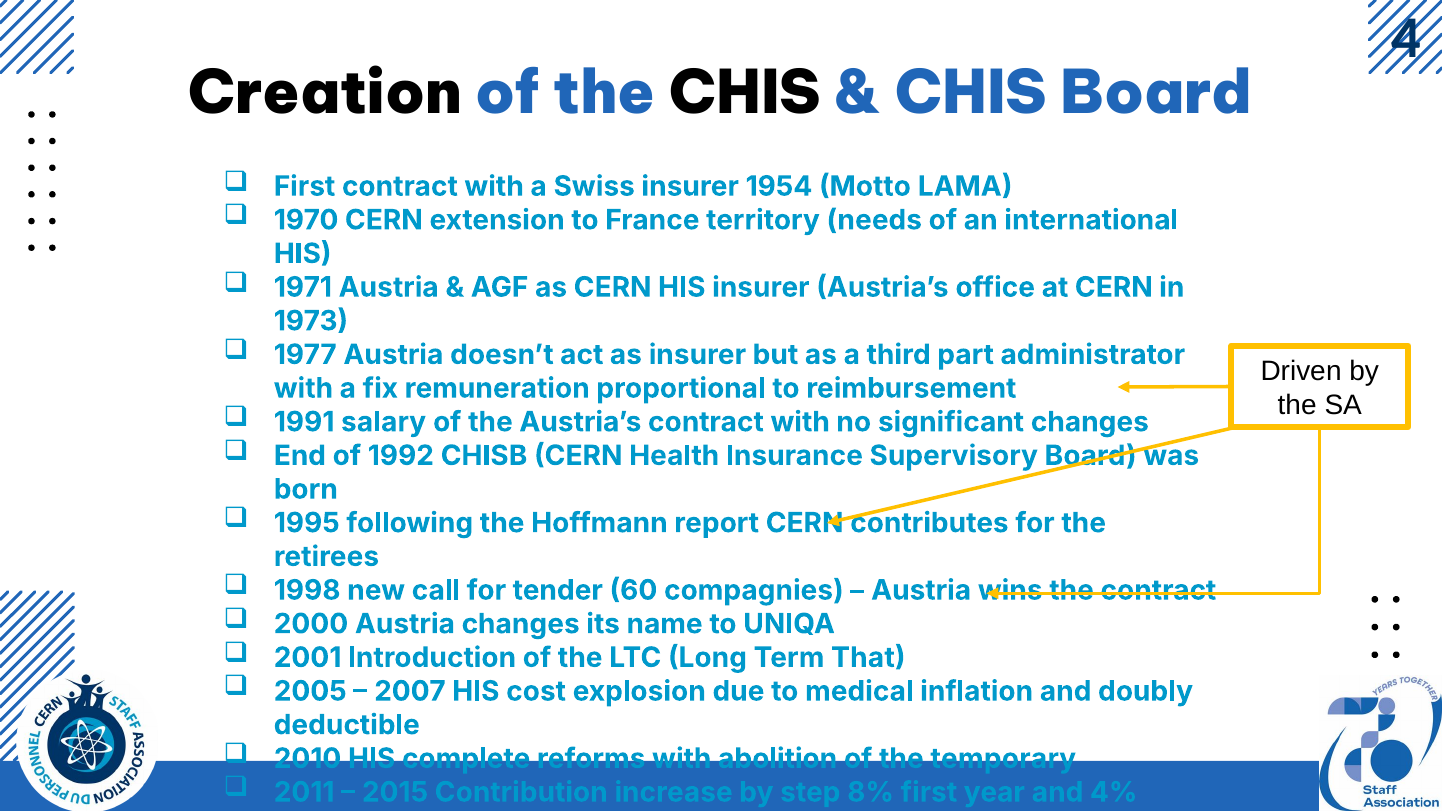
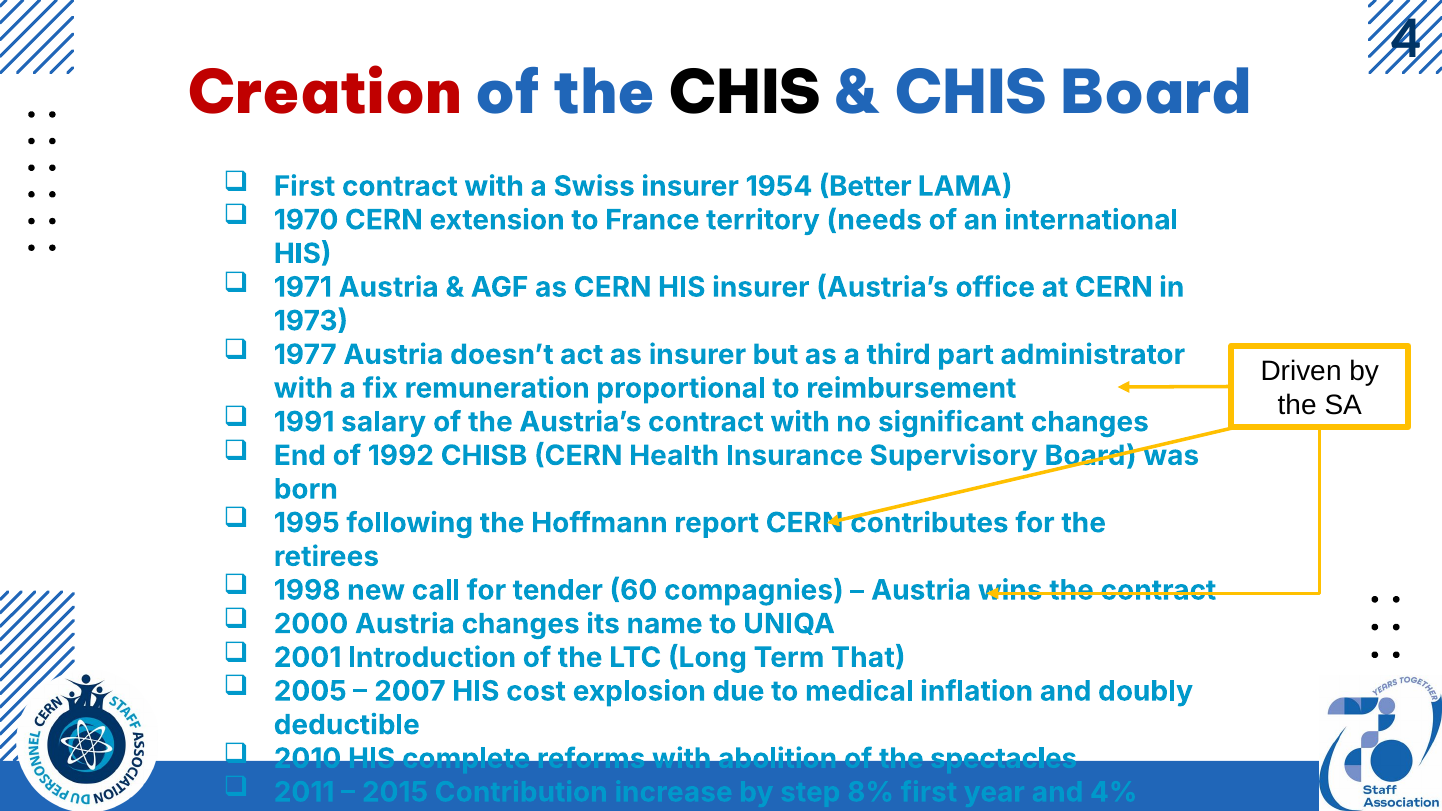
Creation colour: black -> red
Motto: Motto -> Better
temporary: temporary -> spectacles
